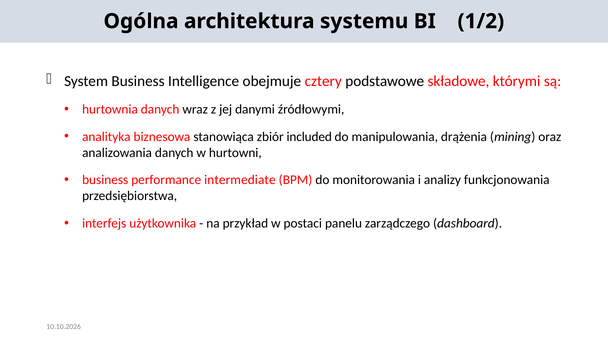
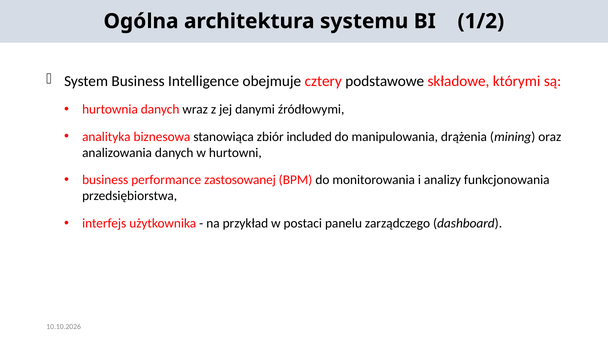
intermediate: intermediate -> zastosowanej
